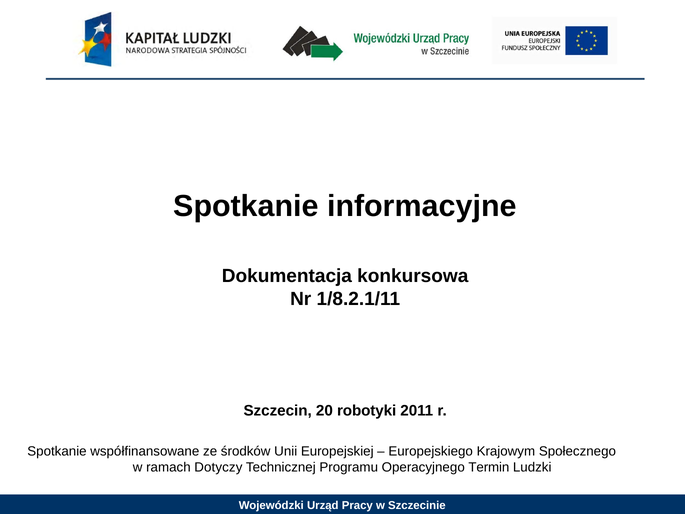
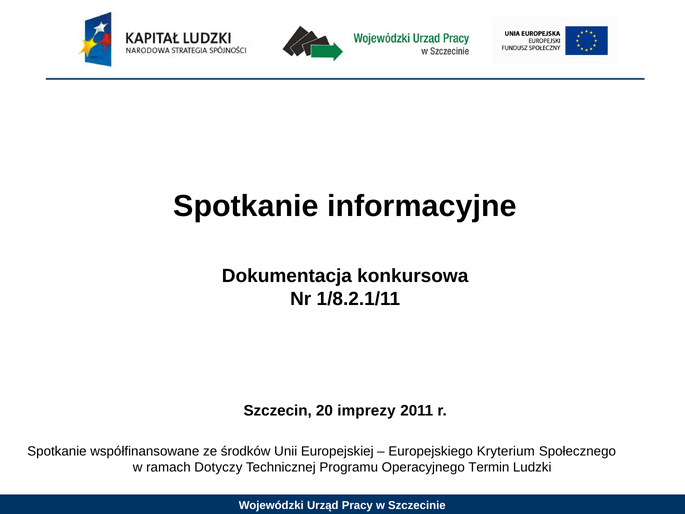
robotyki: robotyki -> imprezy
Krajowym: Krajowym -> Kryterium
